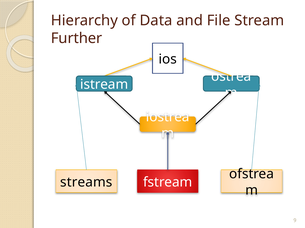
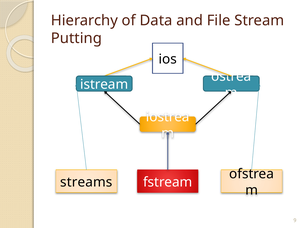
Further: Further -> Putting
